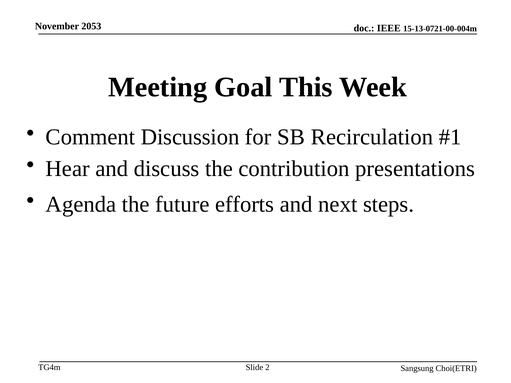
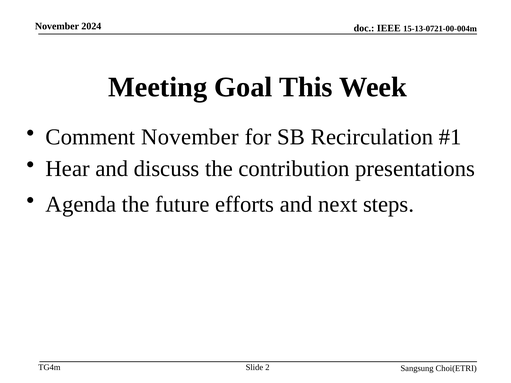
2053: 2053 -> 2024
Comment Discussion: Discussion -> November
